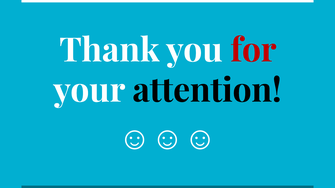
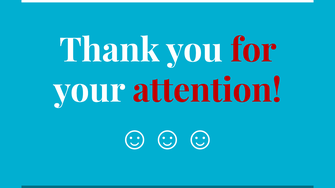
attention colour: black -> red
